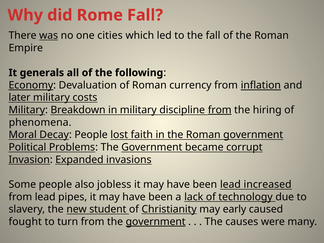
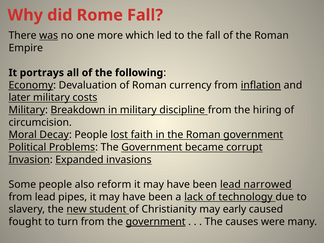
cities: cities -> more
generals: generals -> portrays
from at (220, 110) underline: present -> none
phenomena: phenomena -> circumcision
jobless: jobless -> reform
increased: increased -> narrowed
Christianity underline: present -> none
